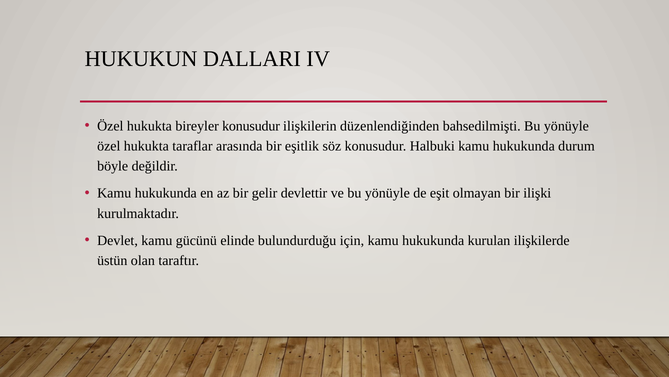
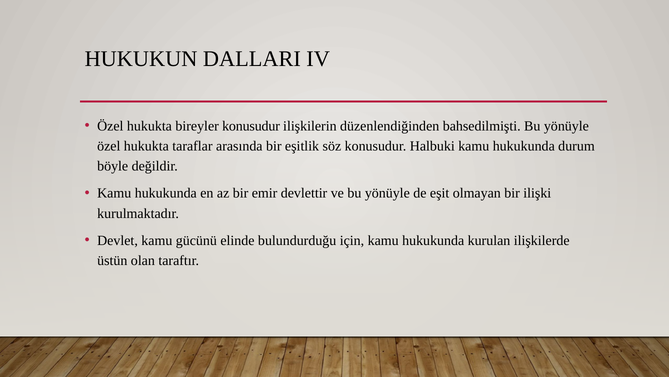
gelir: gelir -> emir
